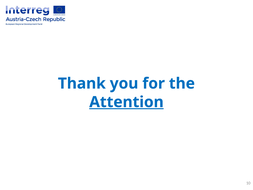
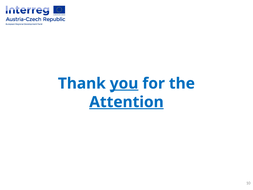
you underline: none -> present
